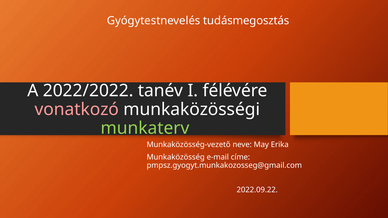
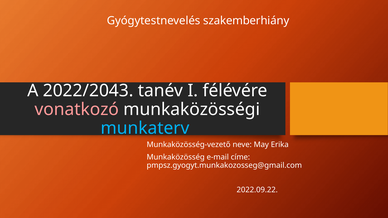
tudásmegosztás: tudásmegosztás -> szakemberhiány
2022/2022: 2022/2022 -> 2022/2043
munkaterv colour: light green -> light blue
